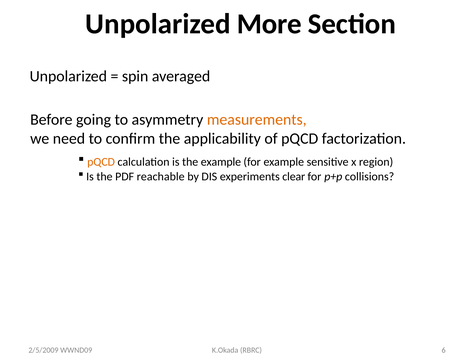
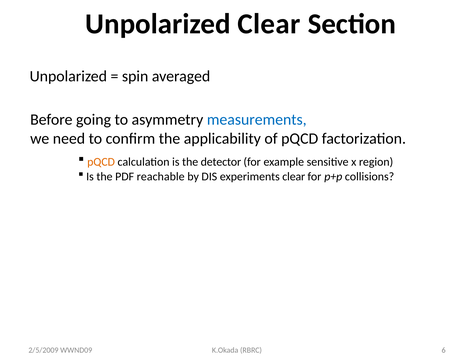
Unpolarized More: More -> Clear
measurements colour: orange -> blue
the example: example -> detector
